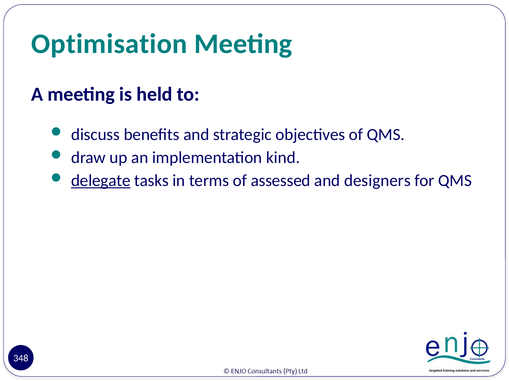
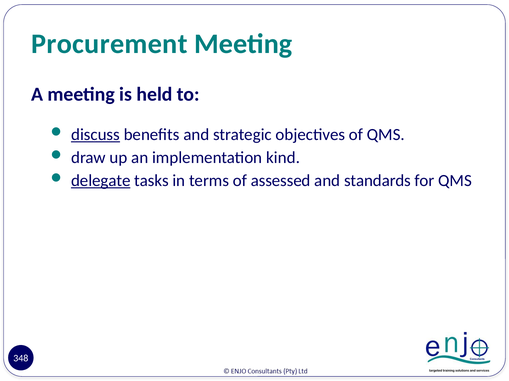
Optimisation: Optimisation -> Procurement
discuss underline: none -> present
designers: designers -> standards
